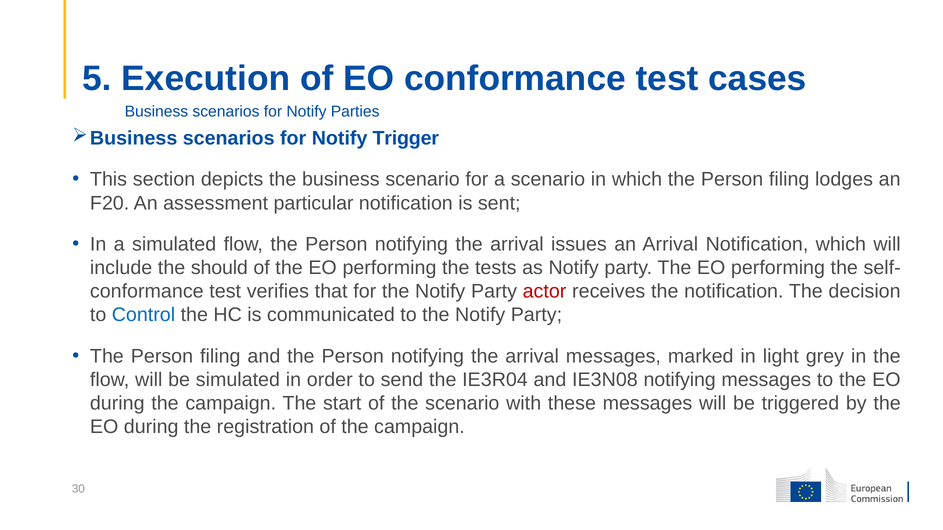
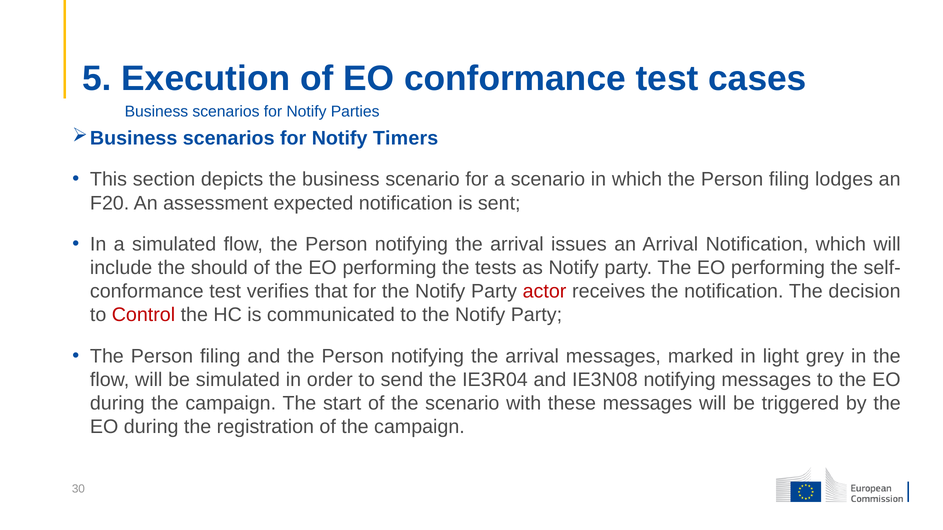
Trigger: Trigger -> Timers
particular: particular -> expected
Control colour: blue -> red
